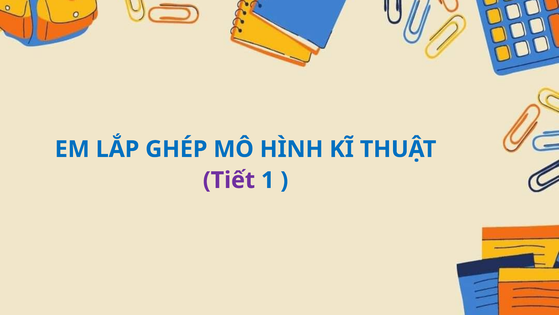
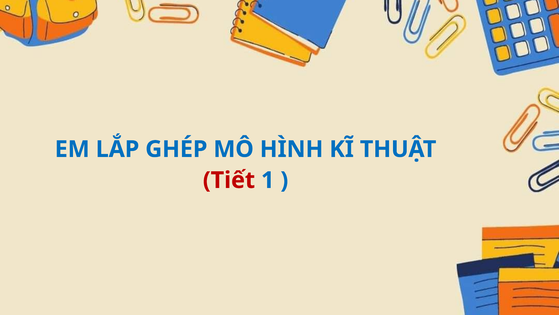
Tiết colour: purple -> red
